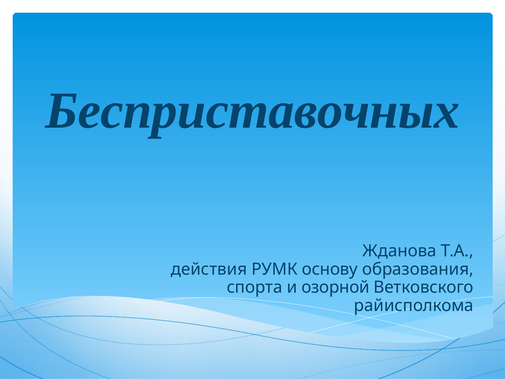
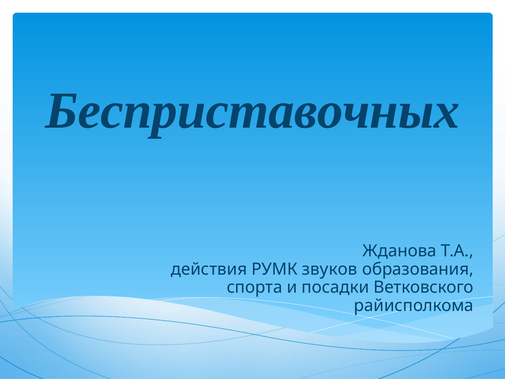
основу: основу -> звуков
озорной: озорной -> посадки
